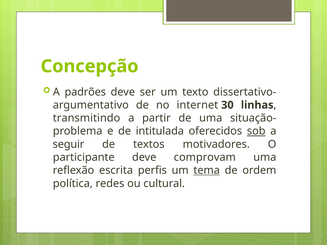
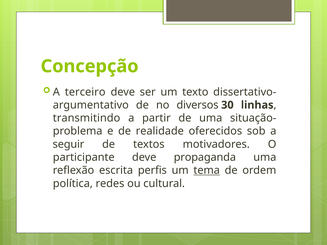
padrões: padrões -> terceiro
internet: internet -> diversos
intitulada: intitulada -> realidade
sob underline: present -> none
comprovam: comprovam -> propaganda
